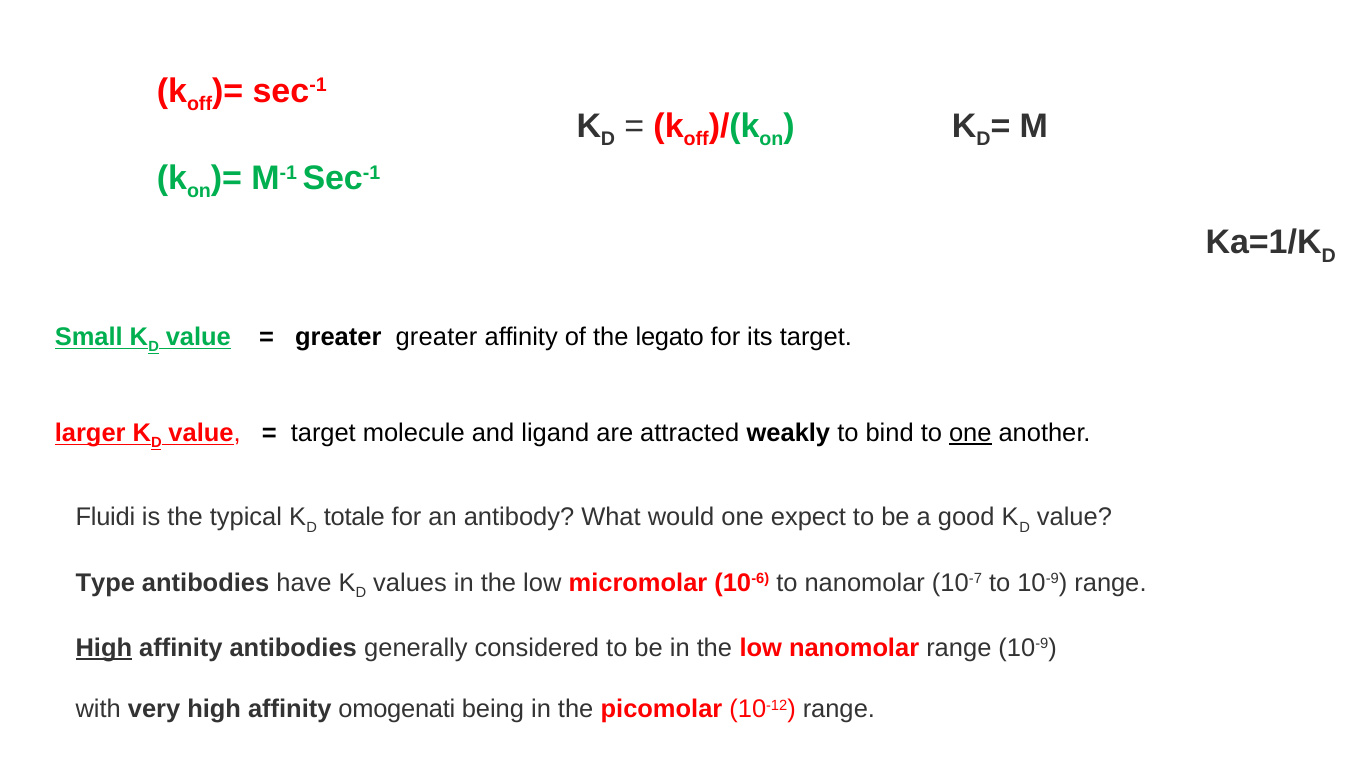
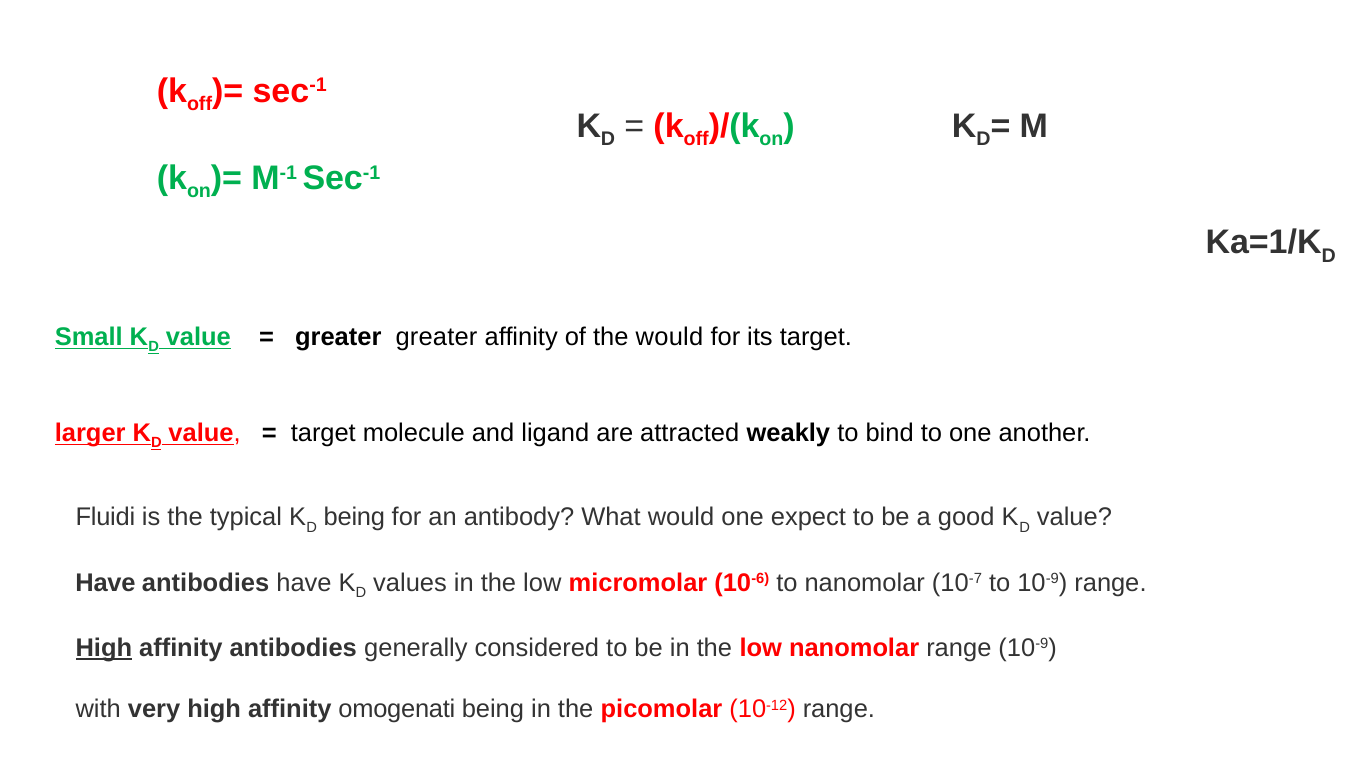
the legato: legato -> would
one at (970, 433) underline: present -> none
totale at (354, 517): totale -> being
Type at (105, 582): Type -> Have
